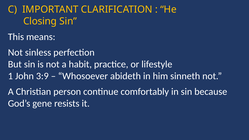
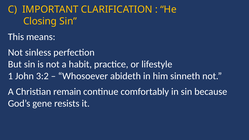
3:9: 3:9 -> 3:2
person: person -> remain
